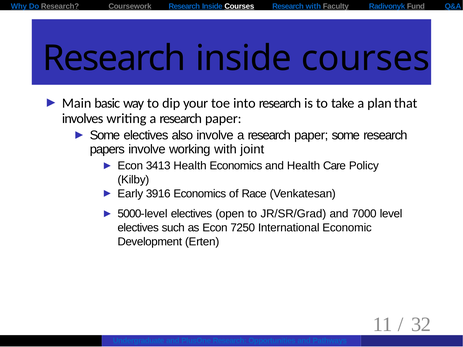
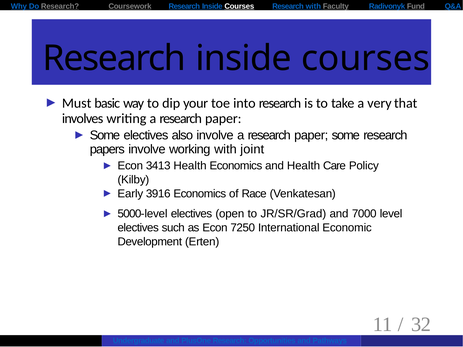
Main: Main -> Must
plan: plan -> very
